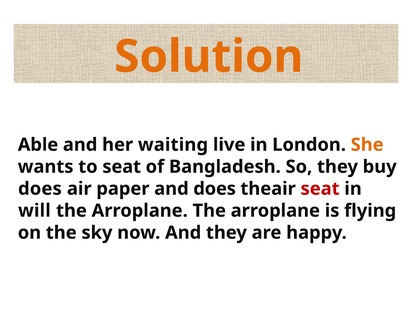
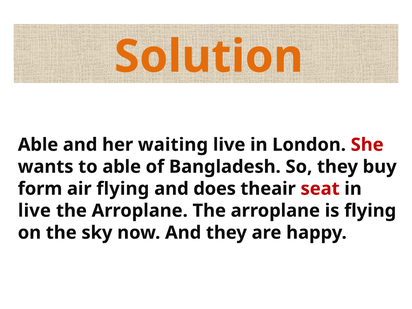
She colour: orange -> red
to seat: seat -> able
does at (40, 189): does -> form
air paper: paper -> flying
will at (34, 211): will -> live
